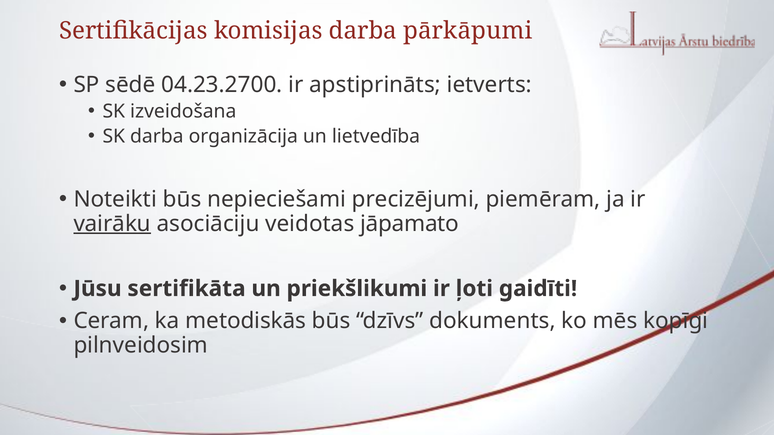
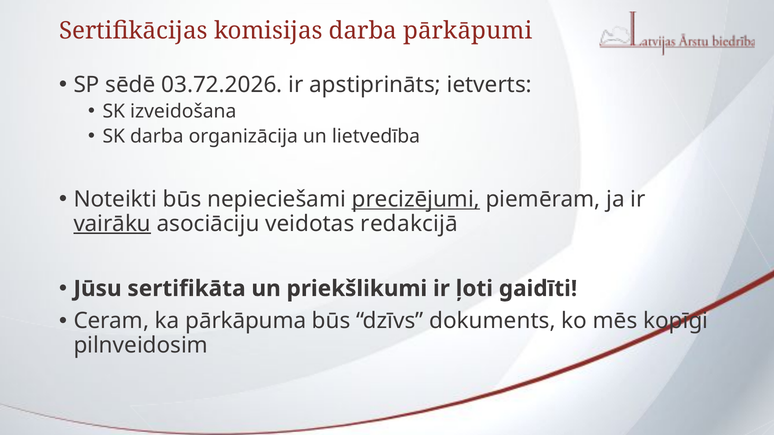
04.23.2700: 04.23.2700 -> 03.72.2026
precizējumi underline: none -> present
jāpamato: jāpamato -> redakcijā
metodiskās: metodiskās -> pārkāpuma
